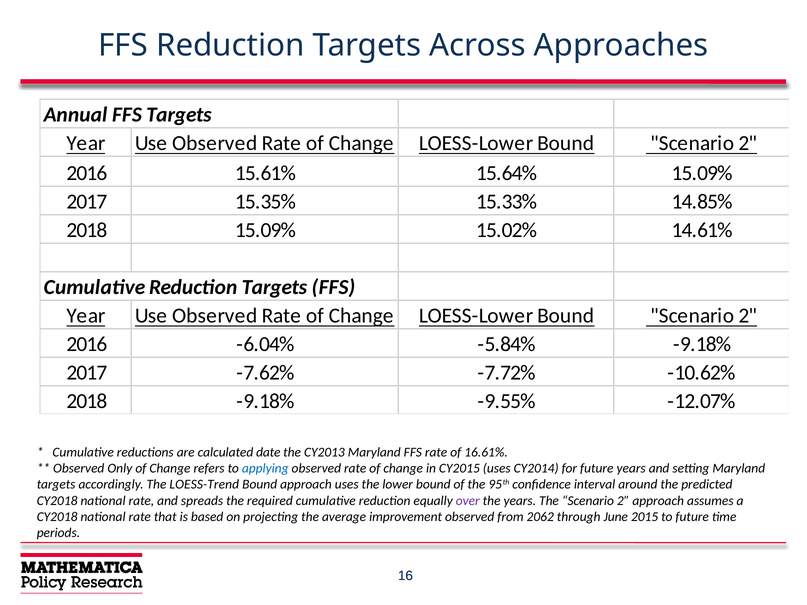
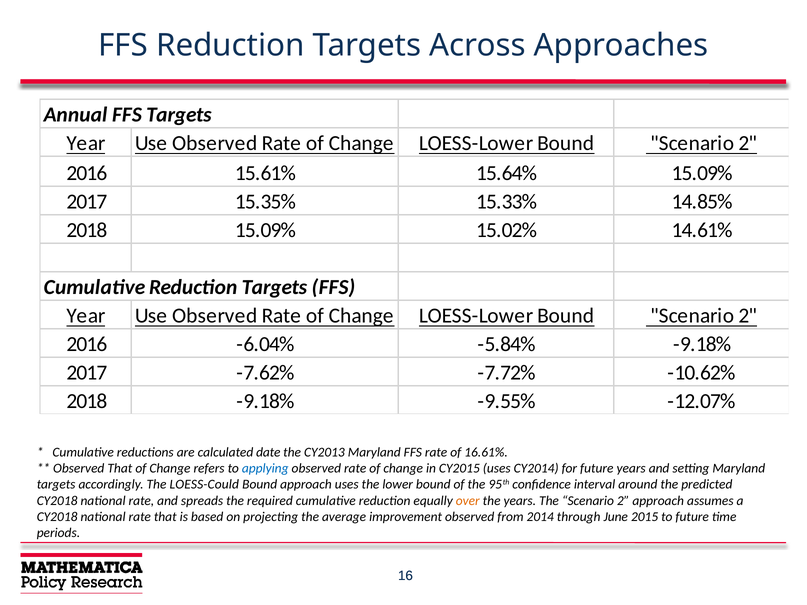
Observed Only: Only -> That
LOESS-Trend: LOESS-Trend -> LOESS-Could
over colour: purple -> orange
2062: 2062 -> 2014
